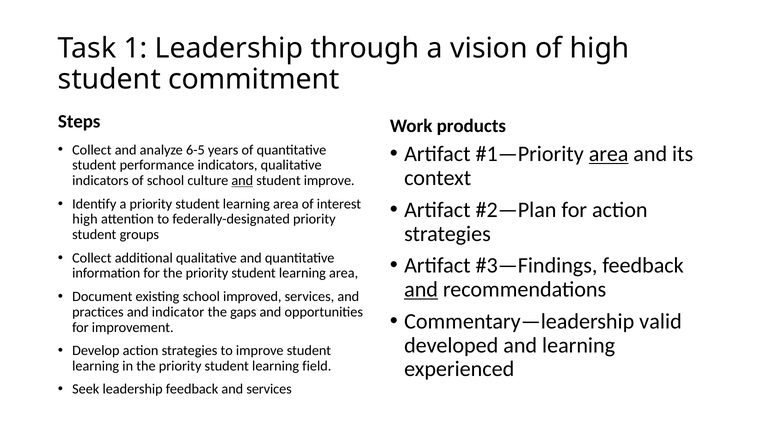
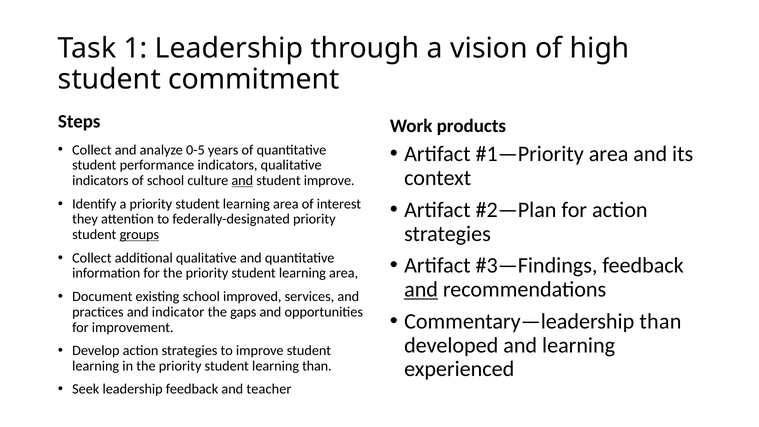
6-5: 6-5 -> 0-5
area at (609, 154) underline: present -> none
high at (85, 219): high -> they
groups underline: none -> present
Commentary—leadership valid: valid -> than
learning field: field -> than
and services: services -> teacher
